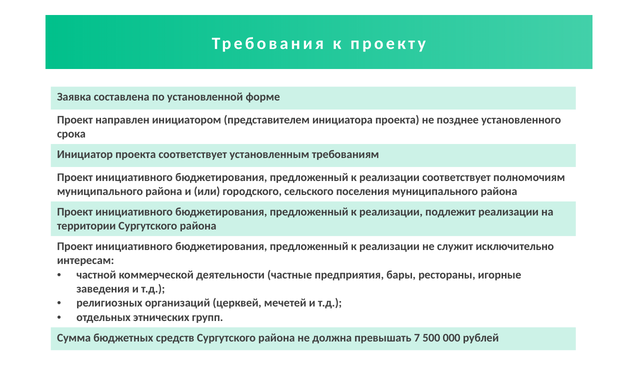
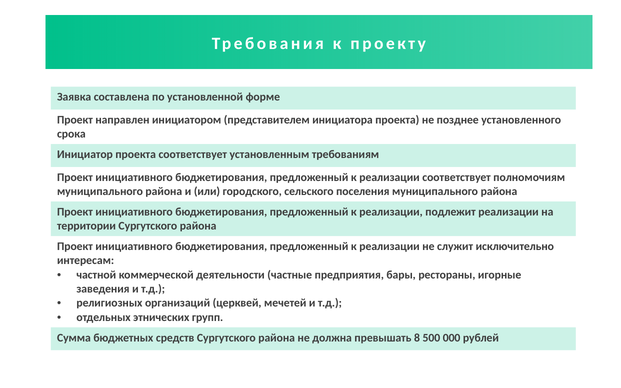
7: 7 -> 8
